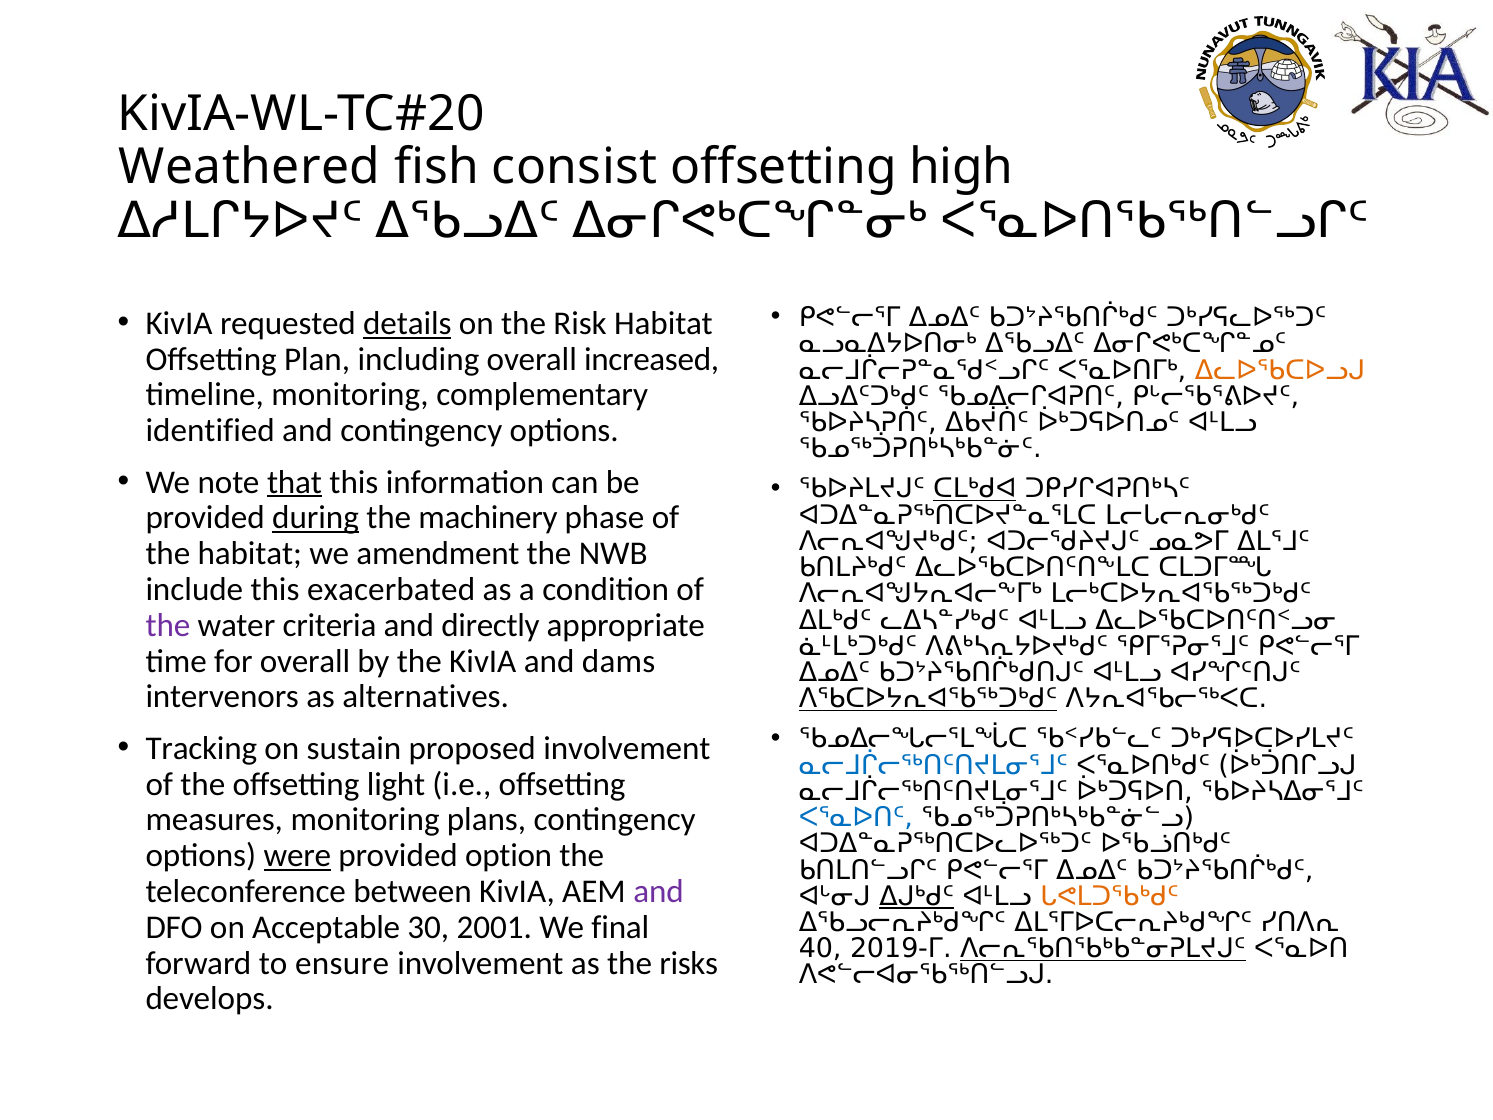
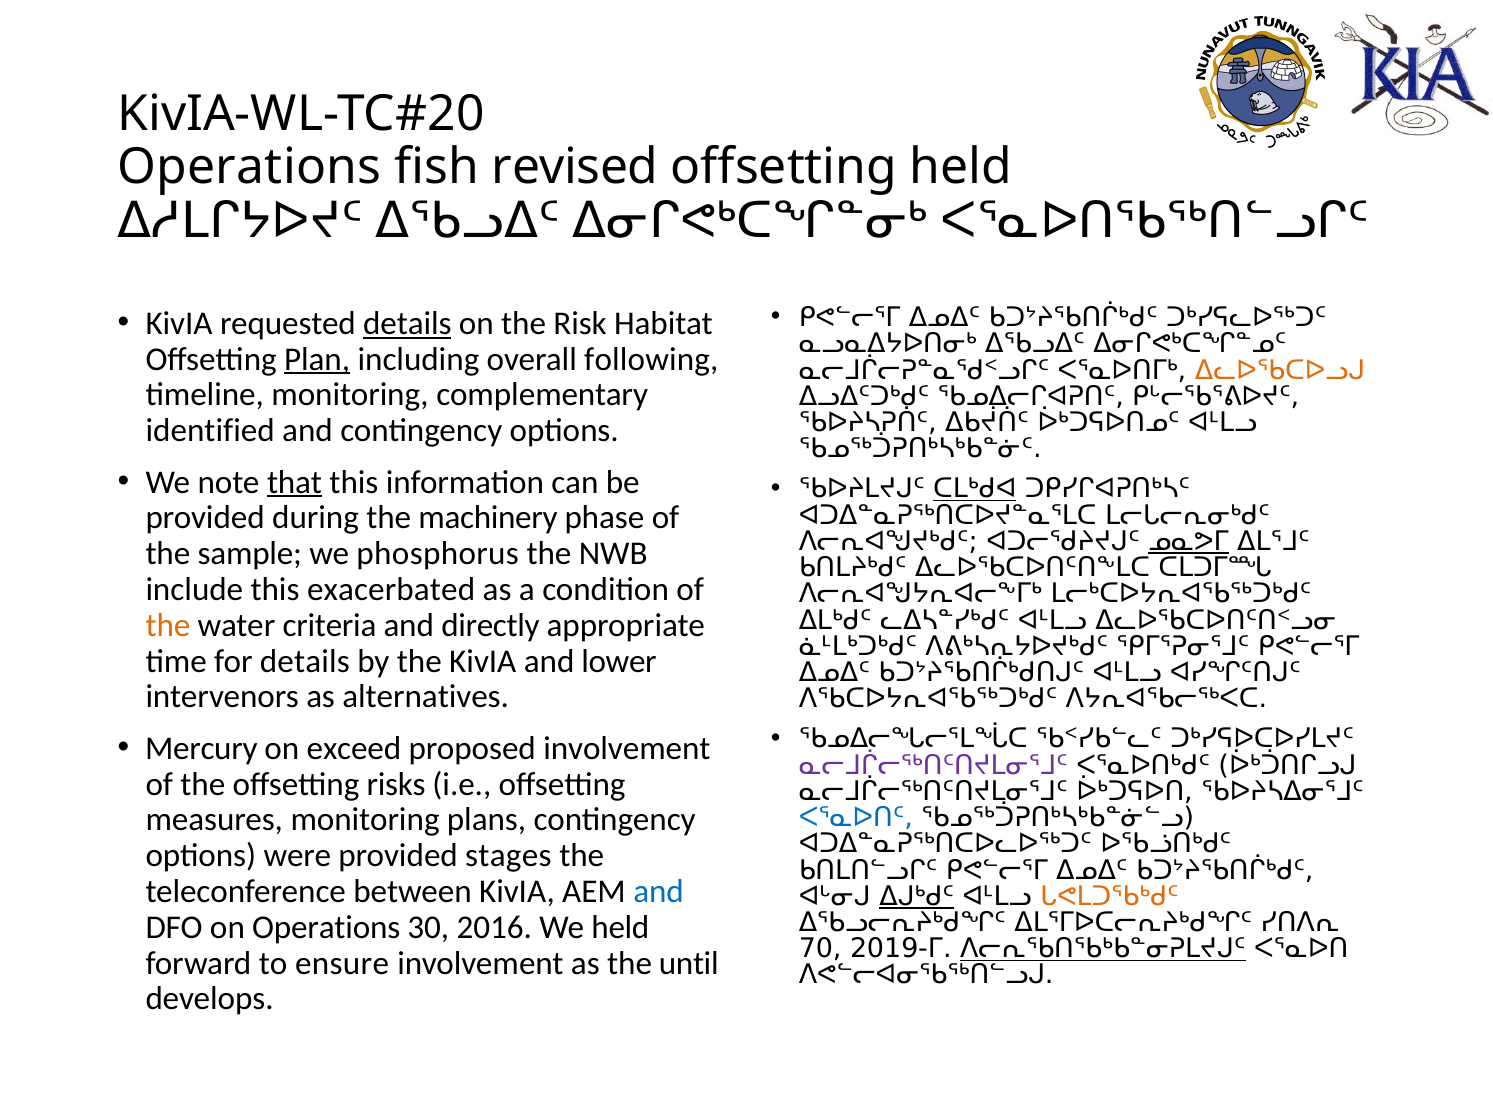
Weathered at (249, 167): Weathered -> Operations
consist: consist -> revised
offsetting high: high -> held
Plan underline: none -> present
increased: increased -> following
during underline: present -> none
ᓄᓇᕗᒥ underline: none -> present
the habitat: habitat -> sample
amendment: amendment -> phosphorus
the at (168, 625) colour: purple -> orange
for overall: overall -> details
dams: dams -> lower
ᐱᖃᑕᐅᔭᕆᐊᖃᖅᑐᒃᑯᑦ underline: present -> none
Tracking: Tracking -> Mercury
sustain: sustain -> exceed
ᓇᓕᒧᒌᓕᖅᑎᑦᑎᔪᒪᓂᕐᒧᑦ at (933, 765) colour: blue -> purple
light: light -> risks
were underline: present -> none
option: option -> stages
and at (659, 891) colour: purple -> blue
on Acceptable: Acceptable -> Operations
2001: 2001 -> 2016
We final: final -> held
40: 40 -> 70
risks: risks -> until
